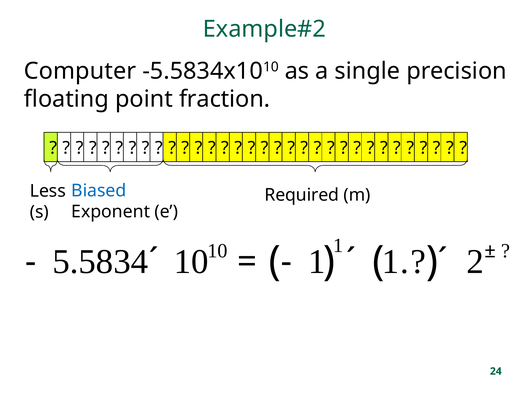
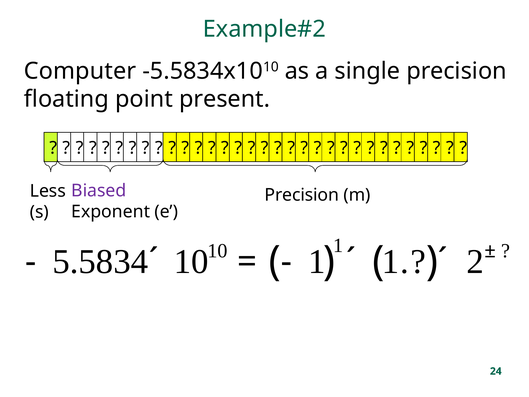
fraction: fraction -> present
Biased colour: blue -> purple
Required at (302, 195): Required -> Precision
